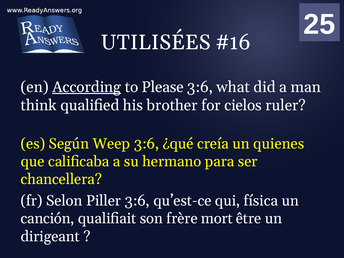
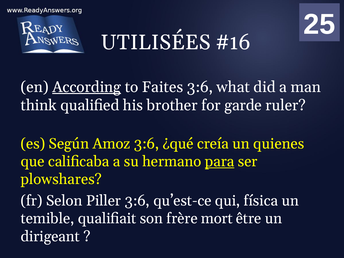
Please: Please -> Faites
cielos: cielos -> garde
Weep: Weep -> Amoz
para underline: none -> present
chancellera: chancellera -> plowshares
canción: canción -> temible
